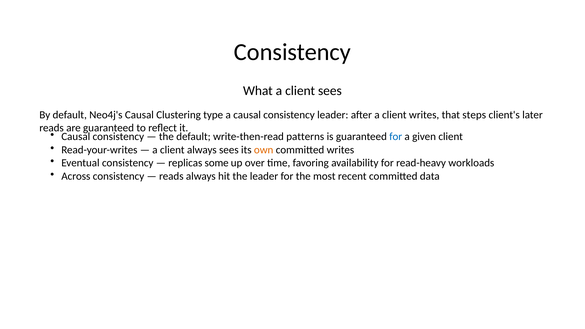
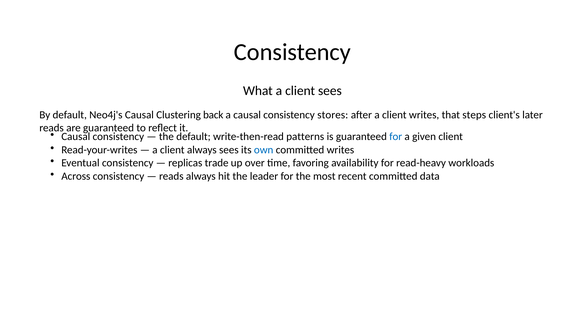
type: type -> back
consistency leader: leader -> stores
own colour: orange -> blue
some: some -> trade
